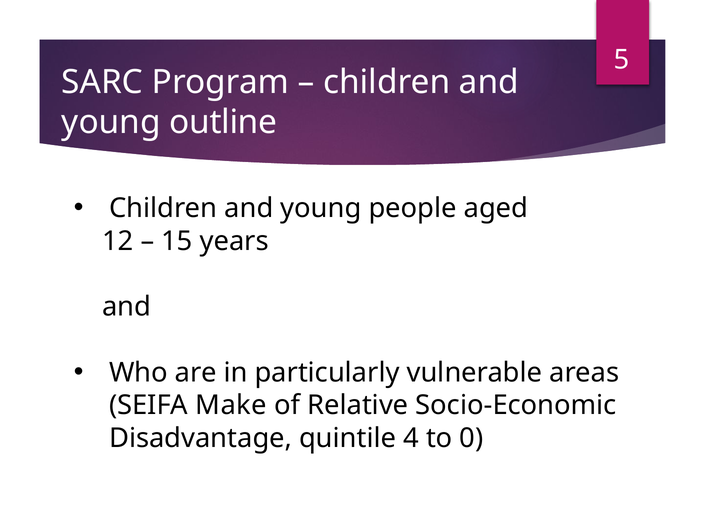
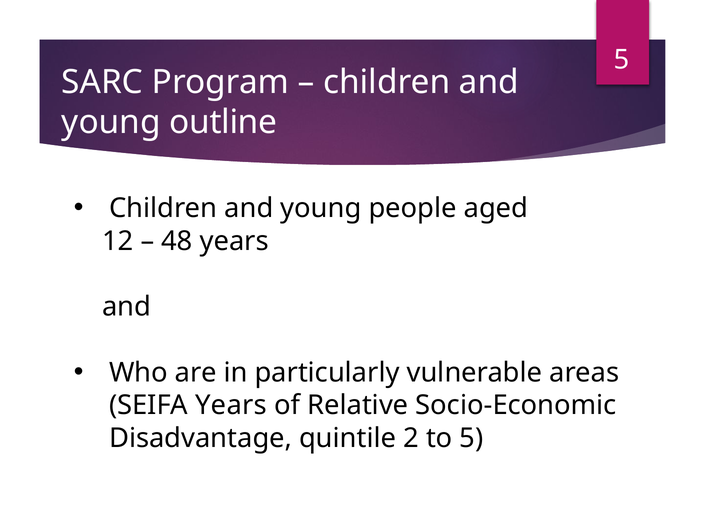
15: 15 -> 48
SEIFA Make: Make -> Years
4: 4 -> 2
to 0: 0 -> 5
